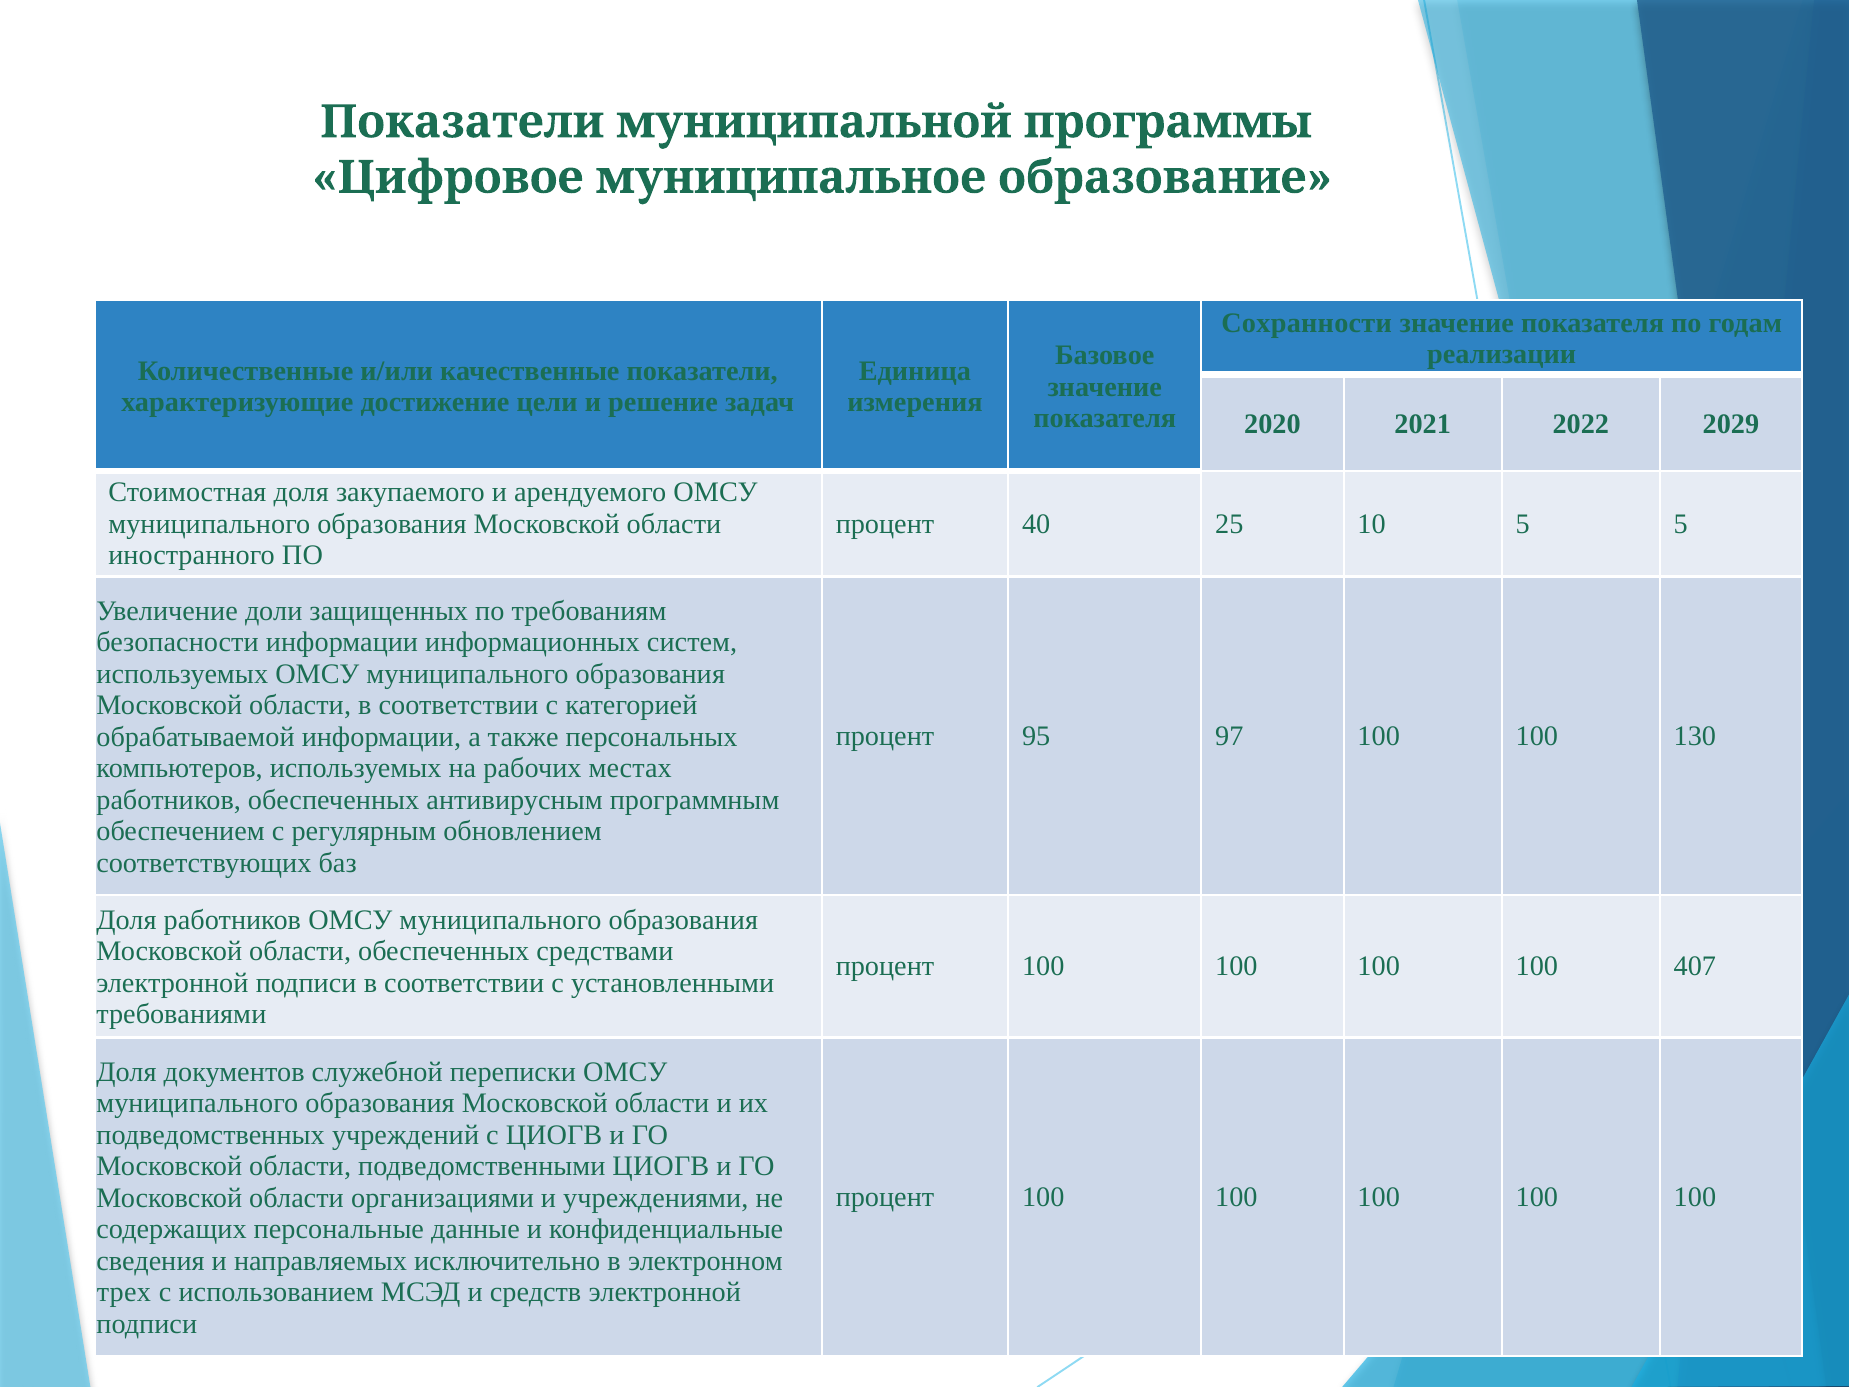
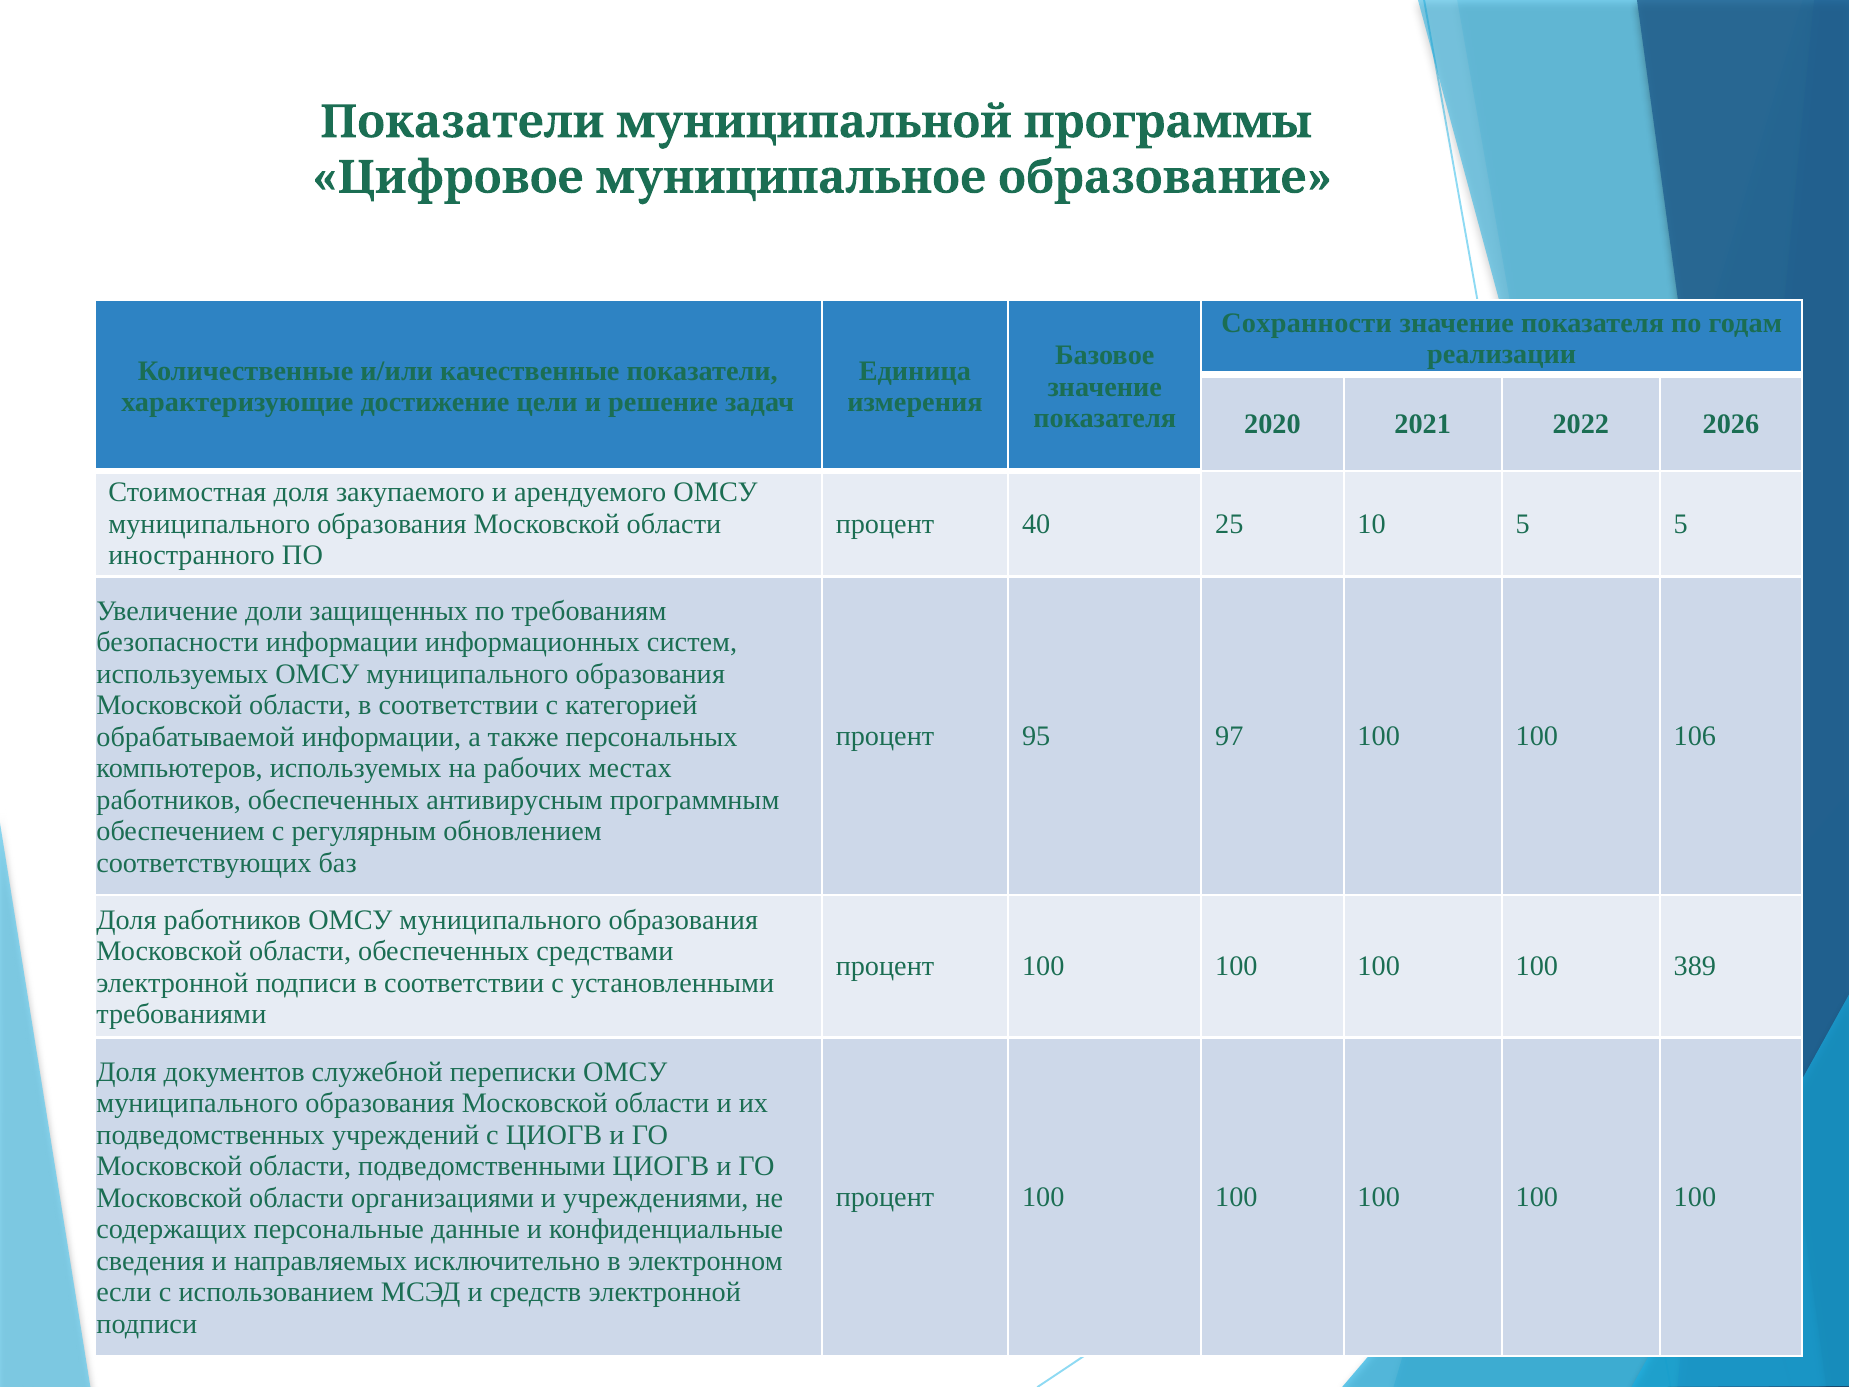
2029: 2029 -> 2026
130: 130 -> 106
407: 407 -> 389
трех: трех -> если
